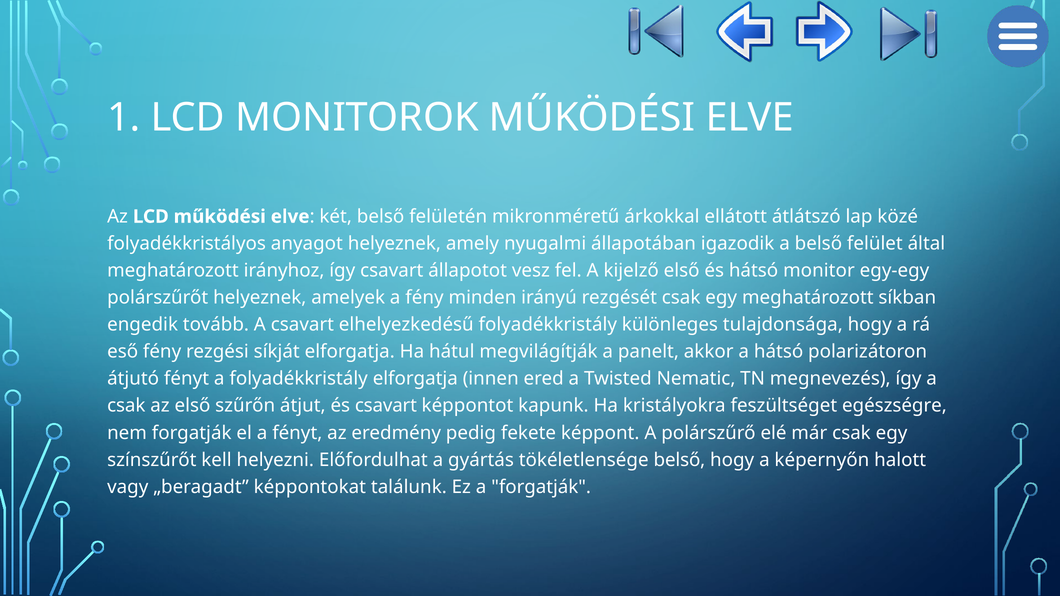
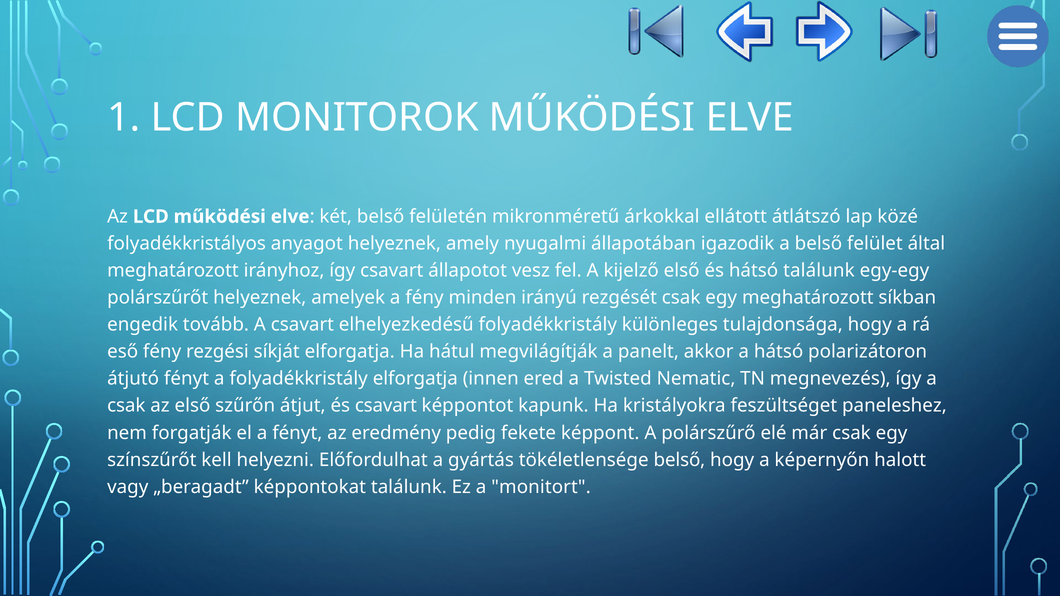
hátsó monitor: monitor -> találunk
egészségre: egészségre -> paneleshez
a forgatják: forgatják -> monitort
